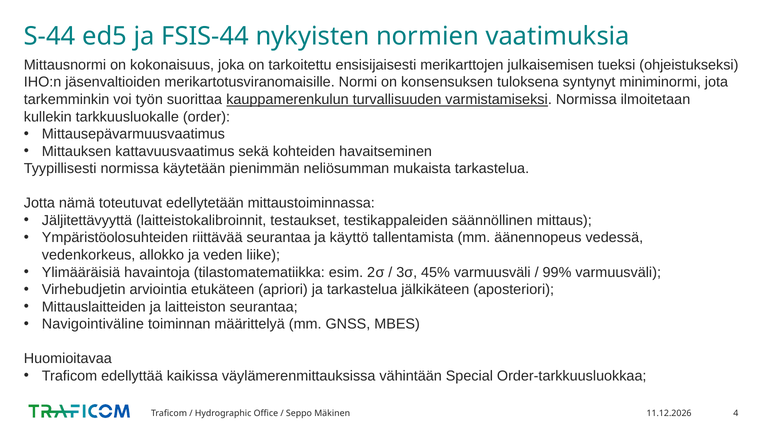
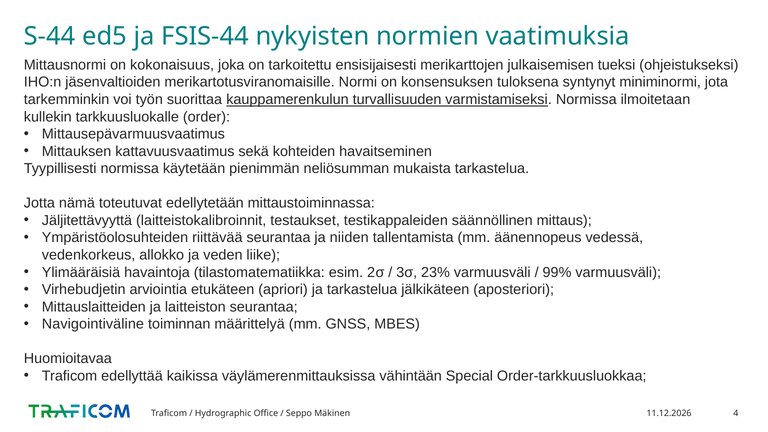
käyttö: käyttö -> niiden
45%: 45% -> 23%
